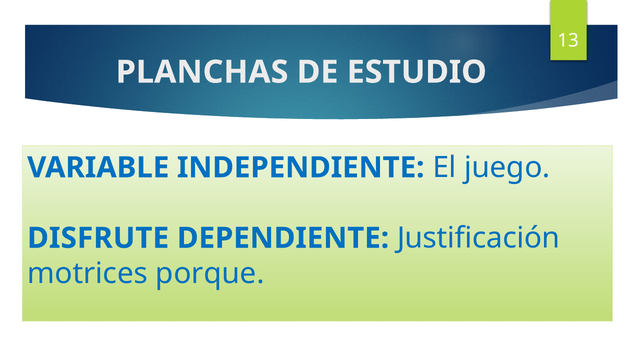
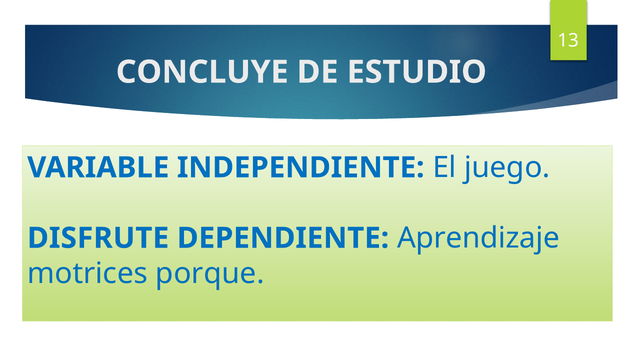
PLANCHAS: PLANCHAS -> CONCLUYE
Justificación: Justificación -> Aprendizaje
